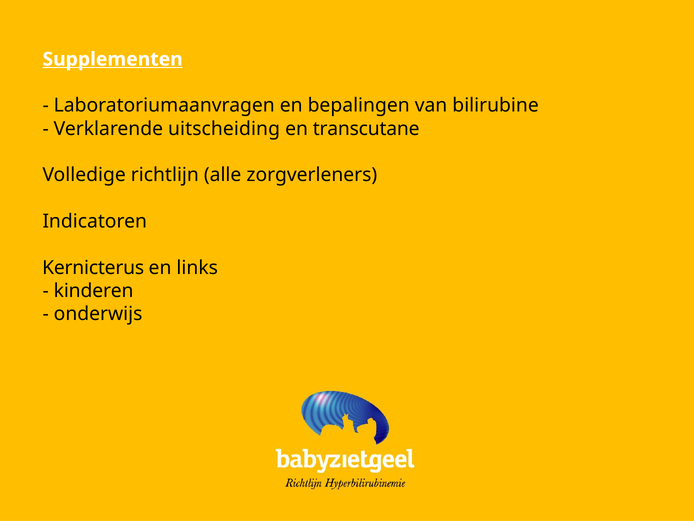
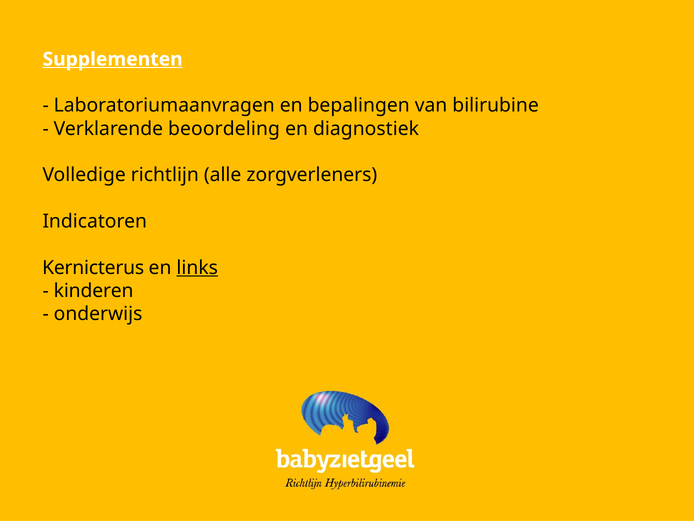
uitscheiding: uitscheiding -> beoordeling
transcutane: transcutane -> diagnostiek
links underline: none -> present
